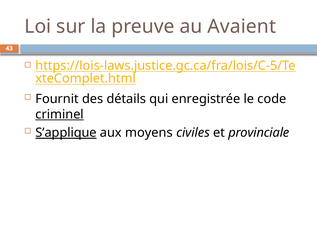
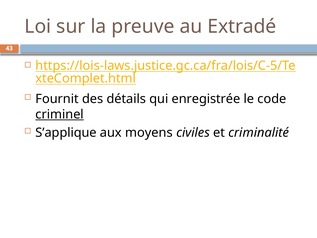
Avaient: Avaient -> Extradé
S’applique underline: present -> none
provinciale: provinciale -> criminalité
